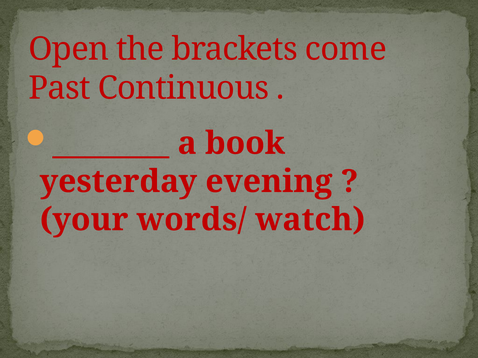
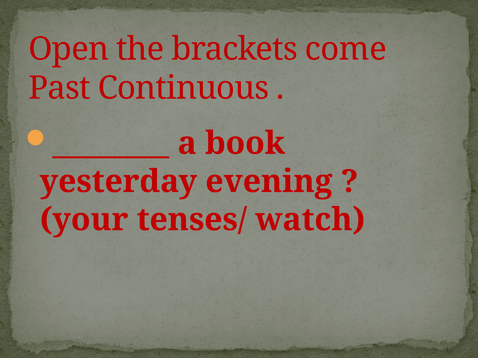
words/: words/ -> tenses/
